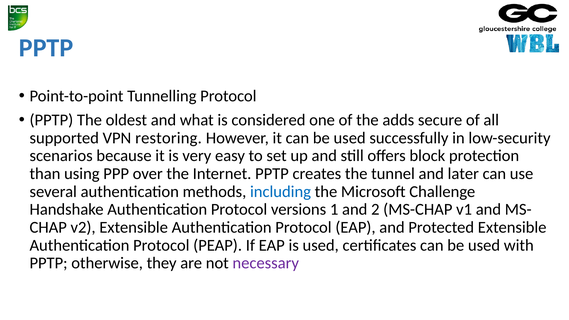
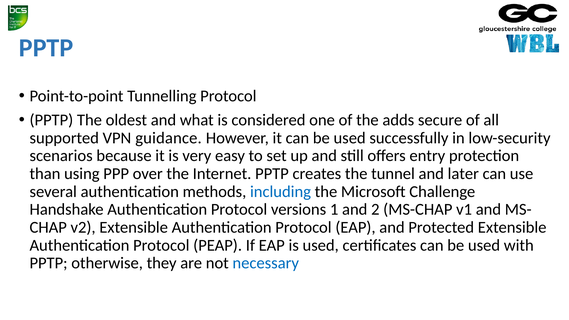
restoring: restoring -> guidance
block: block -> entry
necessary colour: purple -> blue
